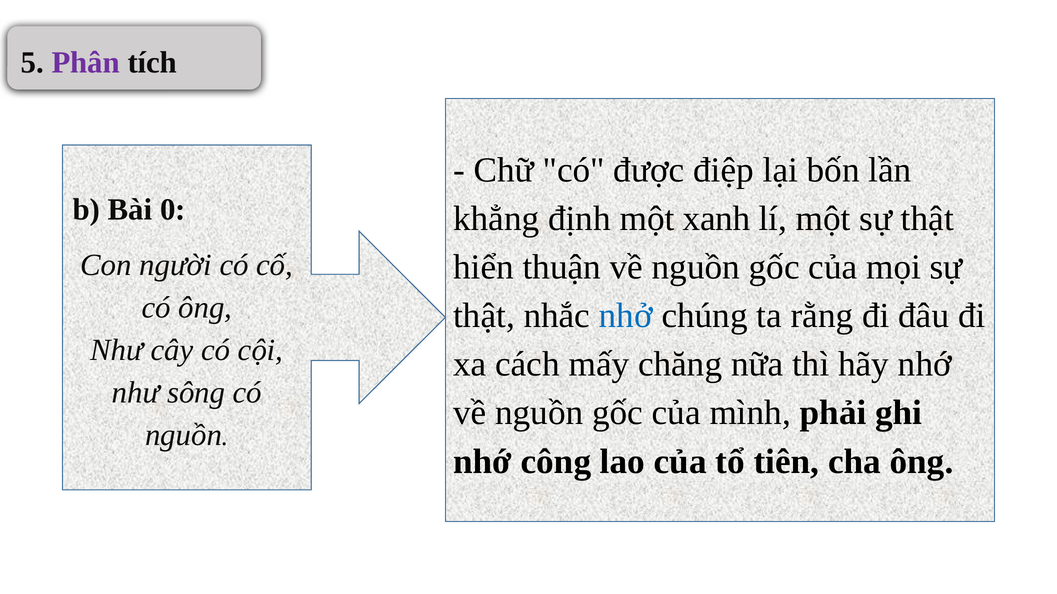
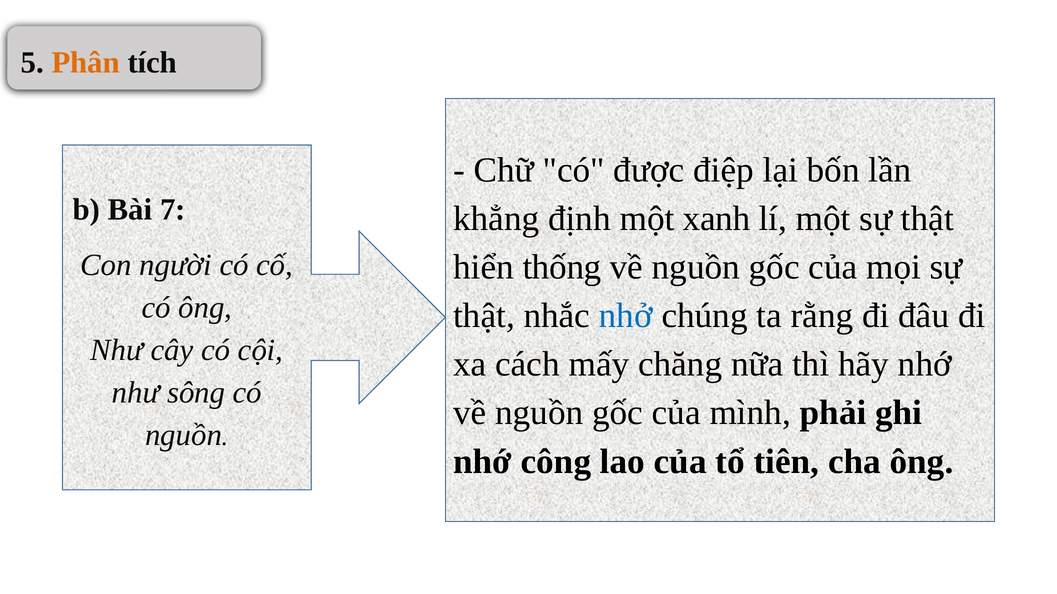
Phân colour: purple -> orange
0: 0 -> 7
thuận: thuận -> thống
